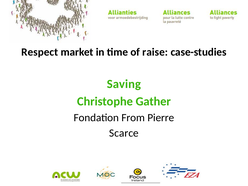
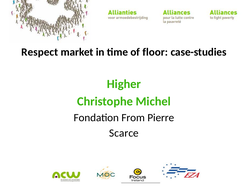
raise: raise -> floor
Saving: Saving -> Higher
Gather: Gather -> Michel
